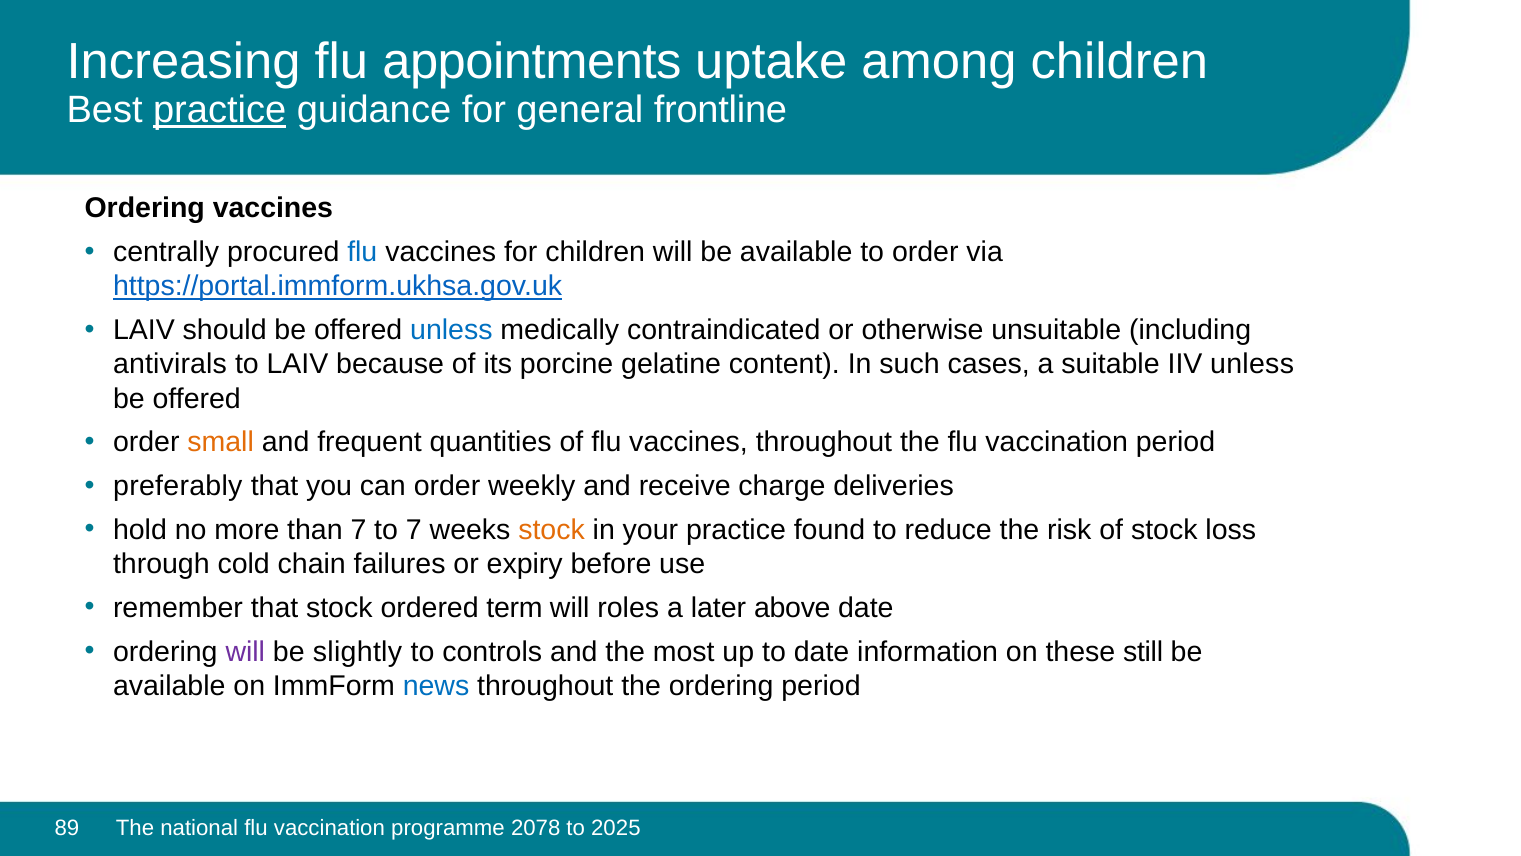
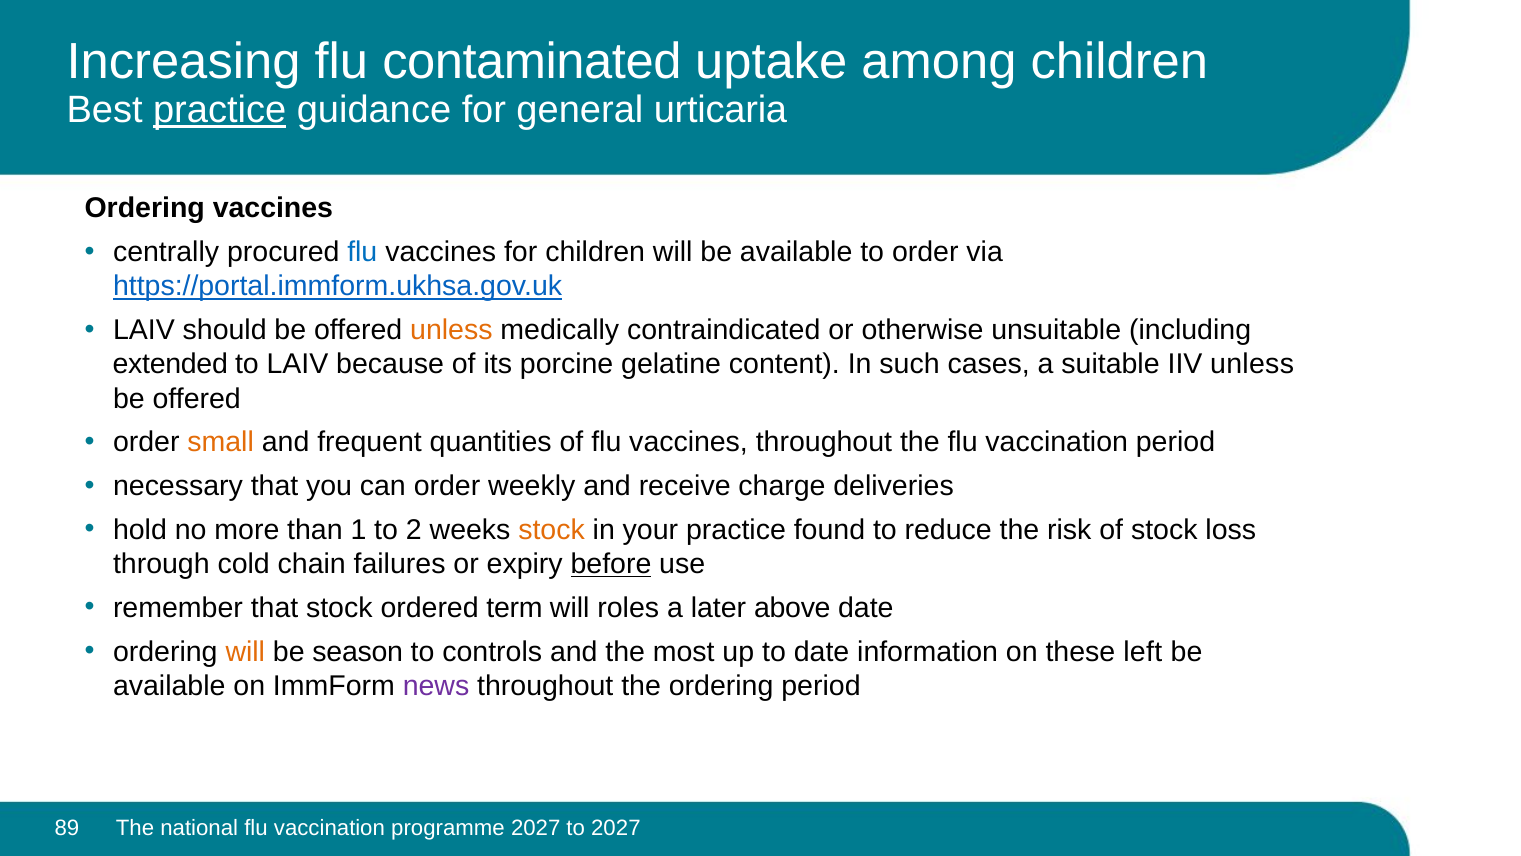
appointments: appointments -> contaminated
frontline: frontline -> urticaria
unless at (451, 330) colour: blue -> orange
antivirals: antivirals -> extended
preferably: preferably -> necessary
than 7: 7 -> 1
to 7: 7 -> 2
before underline: none -> present
will at (245, 651) colour: purple -> orange
slightly: slightly -> season
still: still -> left
news colour: blue -> purple
programme 2078: 2078 -> 2027
to 2025: 2025 -> 2027
